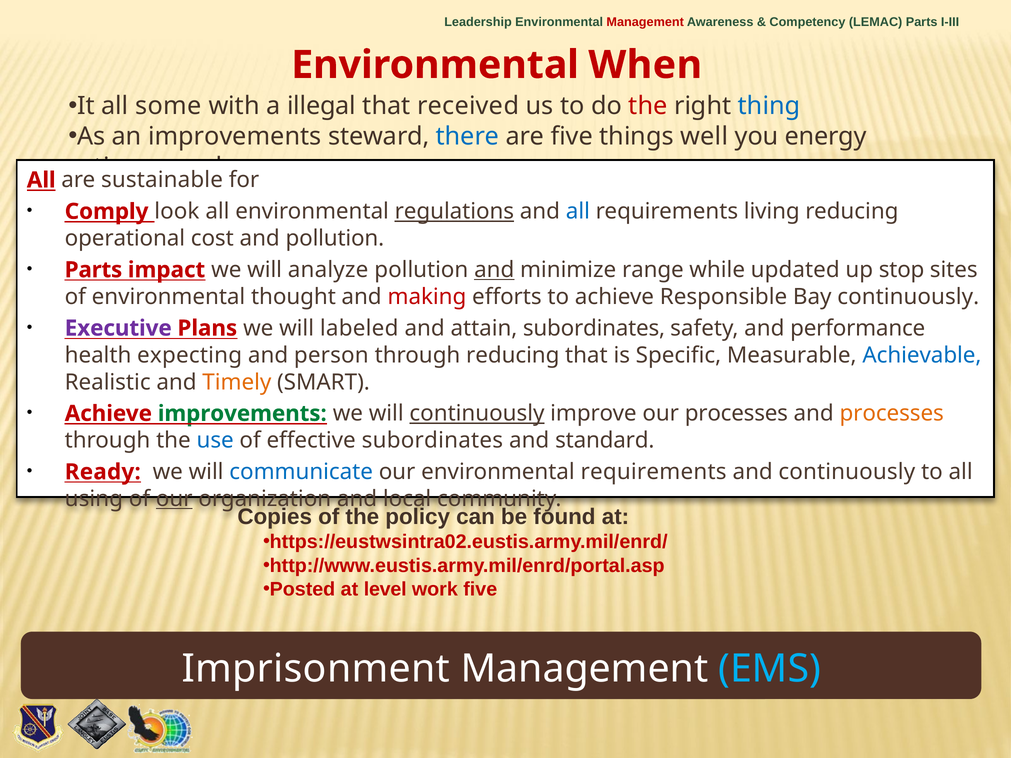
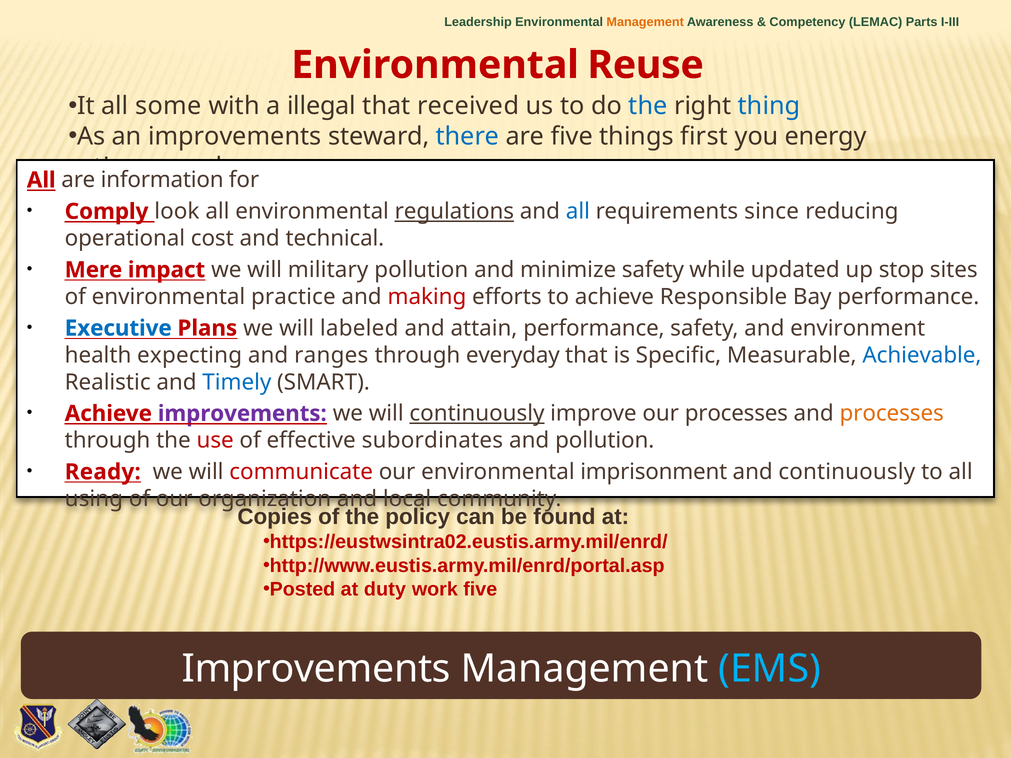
Management at (645, 22) colour: red -> orange
When: When -> Reuse
the at (648, 106) colour: red -> blue
well: well -> first
sustainable: sustainable -> information
living: living -> since
and pollution: pollution -> technical
Parts at (94, 270): Parts -> Mere
analyze: analyze -> military
and at (494, 270) underline: present -> none
minimize range: range -> safety
environmental thought: thought -> practice
Bay continuously: continuously -> performance
Executive colour: purple -> blue
attain subordinates: subordinates -> performance
performance: performance -> environment
person: person -> ranges
through reducing: reducing -> everyday
Timely colour: orange -> blue
improvements at (242, 414) colour: green -> purple
use colour: blue -> red
and standard: standard -> pollution
communicate colour: blue -> red
environmental requirements: requirements -> imprisonment
our at (174, 499) underline: present -> none
level: level -> duty
Imprisonment at (316, 669): Imprisonment -> Improvements
